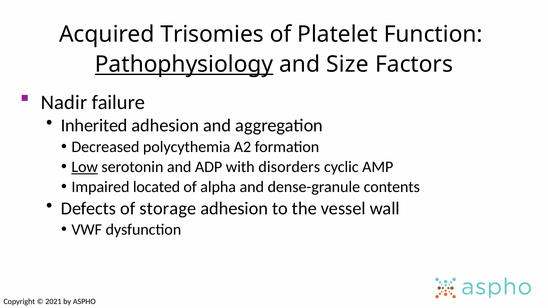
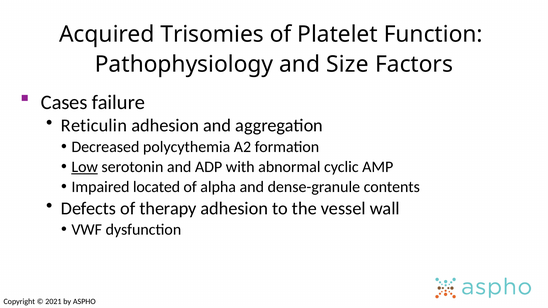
Pathophysiology underline: present -> none
Nadir: Nadir -> Cases
Inherited: Inherited -> Reticulin
disorders: disorders -> abnormal
storage: storage -> therapy
